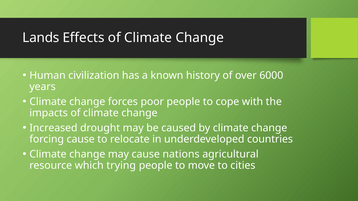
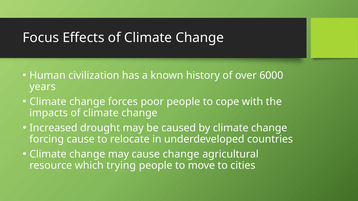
Lands: Lands -> Focus
cause nations: nations -> change
